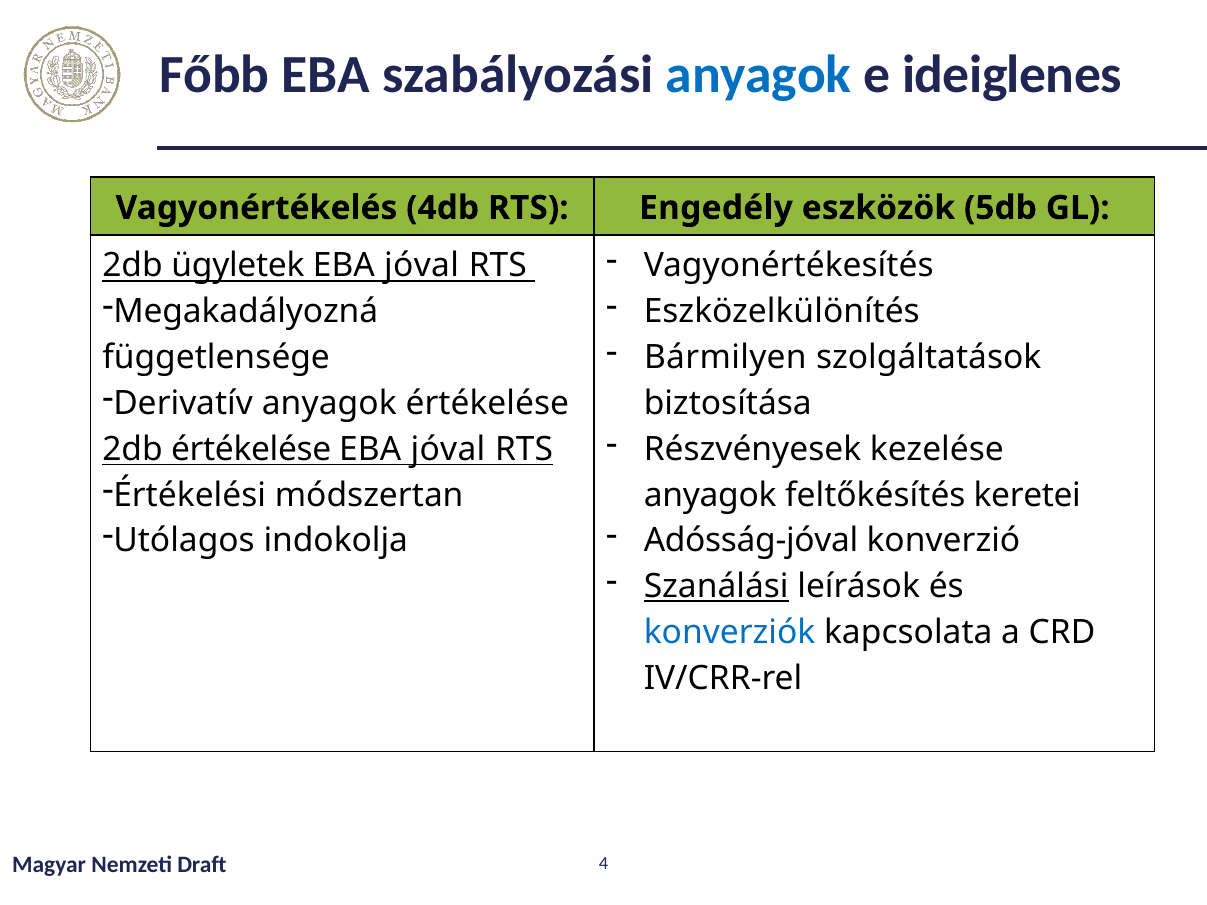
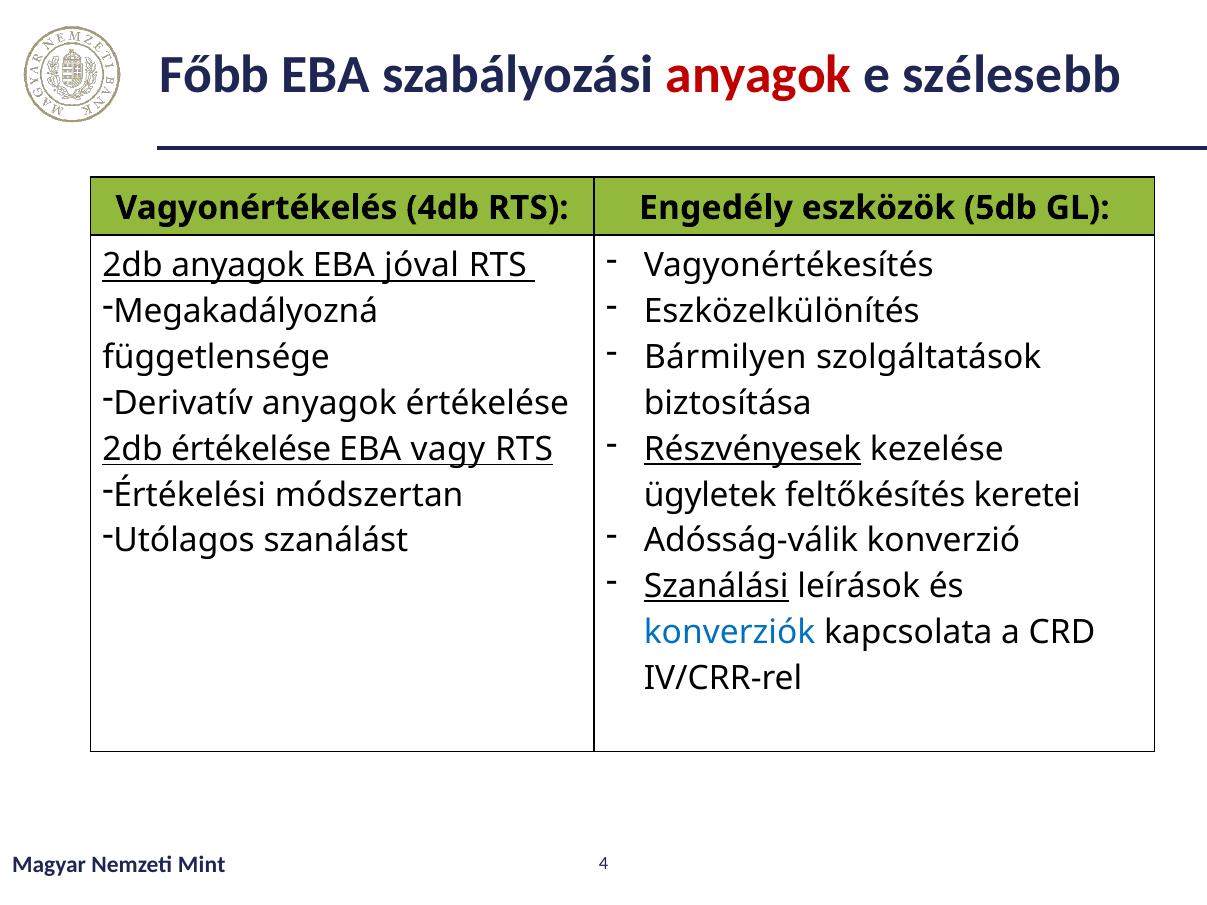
anyagok at (759, 75) colour: blue -> red
ideiglenes: ideiglenes -> szélesebb
2db ügyletek: ügyletek -> anyagok
Részvényesek underline: none -> present
jóval at (448, 449): jóval -> vagy
anyagok at (710, 495): anyagok -> ügyletek
indokolja: indokolja -> szanálást
Adósság-jóval: Adósság-jóval -> Adósság-válik
Draft: Draft -> Mint
